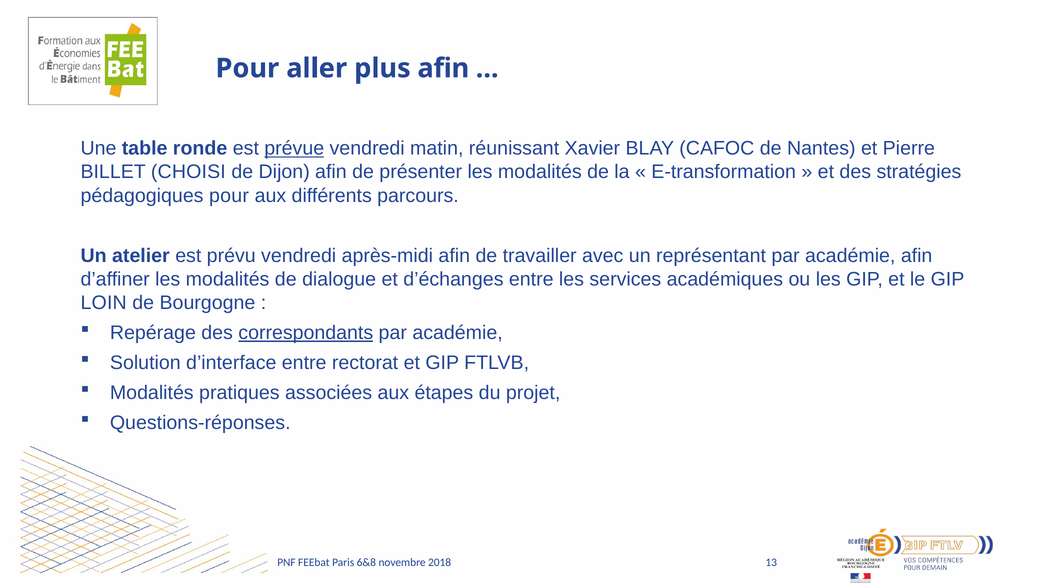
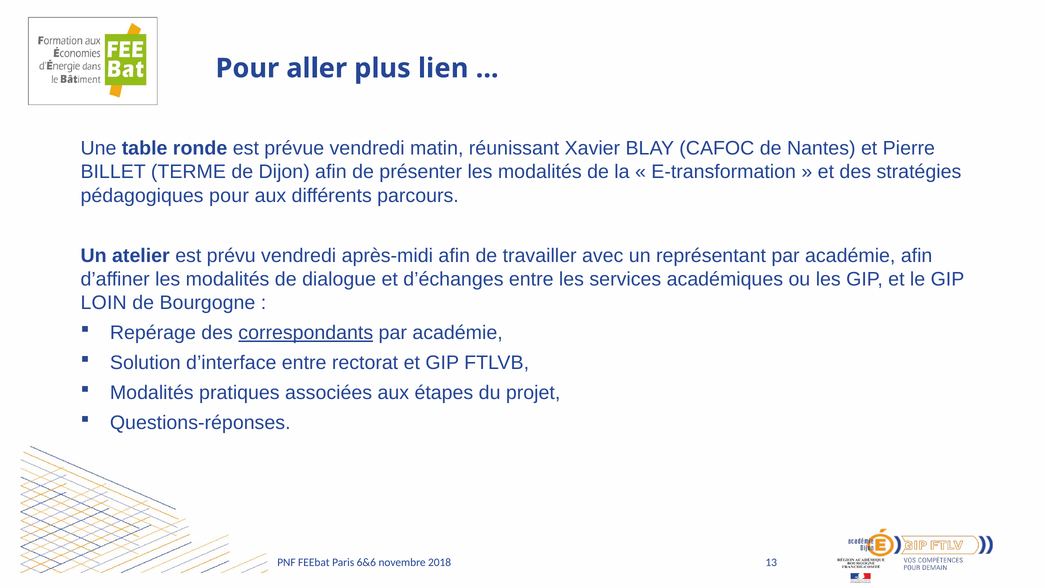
plus afin: afin -> lien
prévue underline: present -> none
CHOISI: CHOISI -> TERME
6&8: 6&8 -> 6&6
